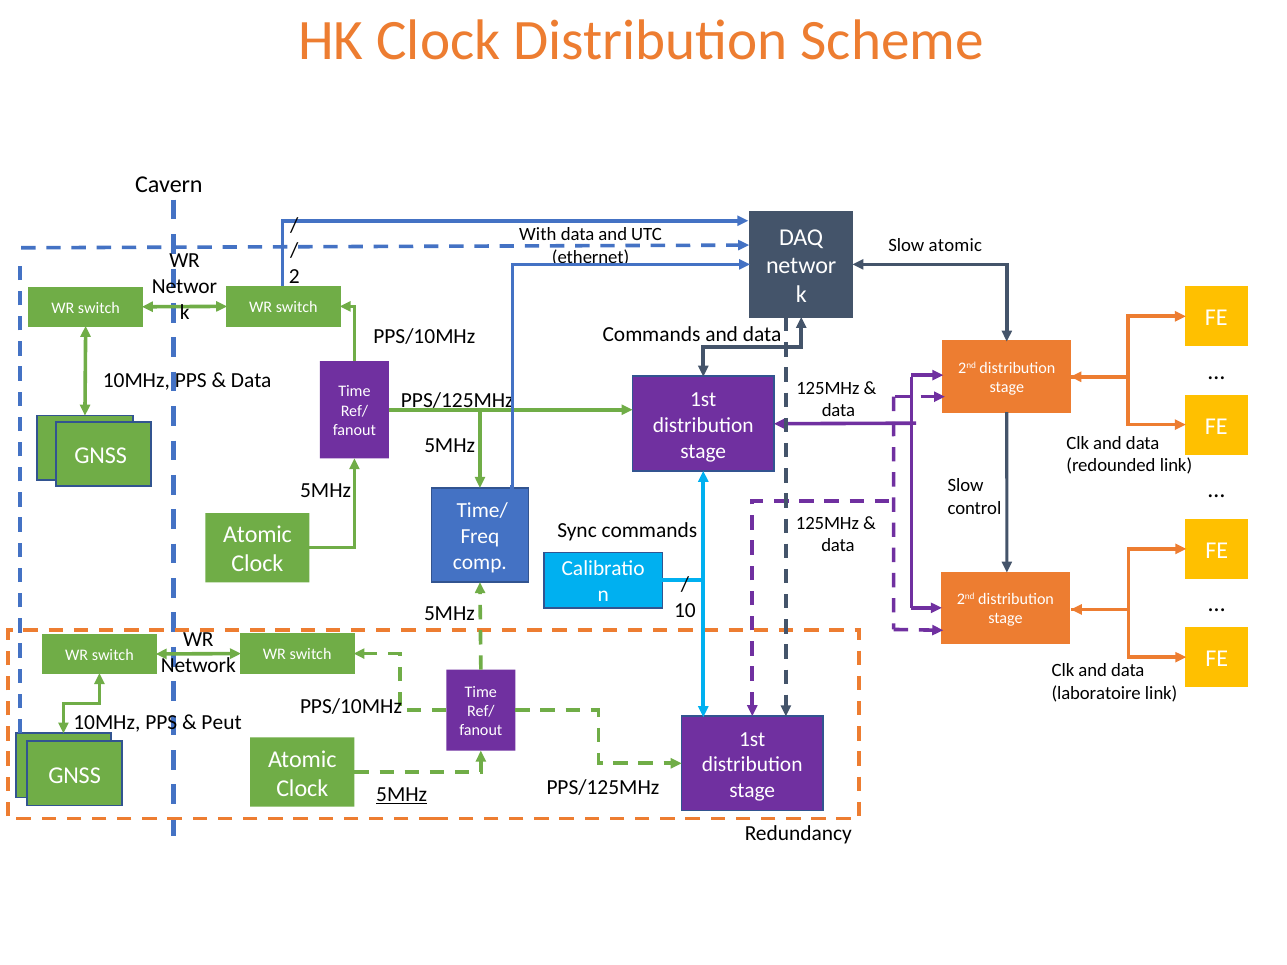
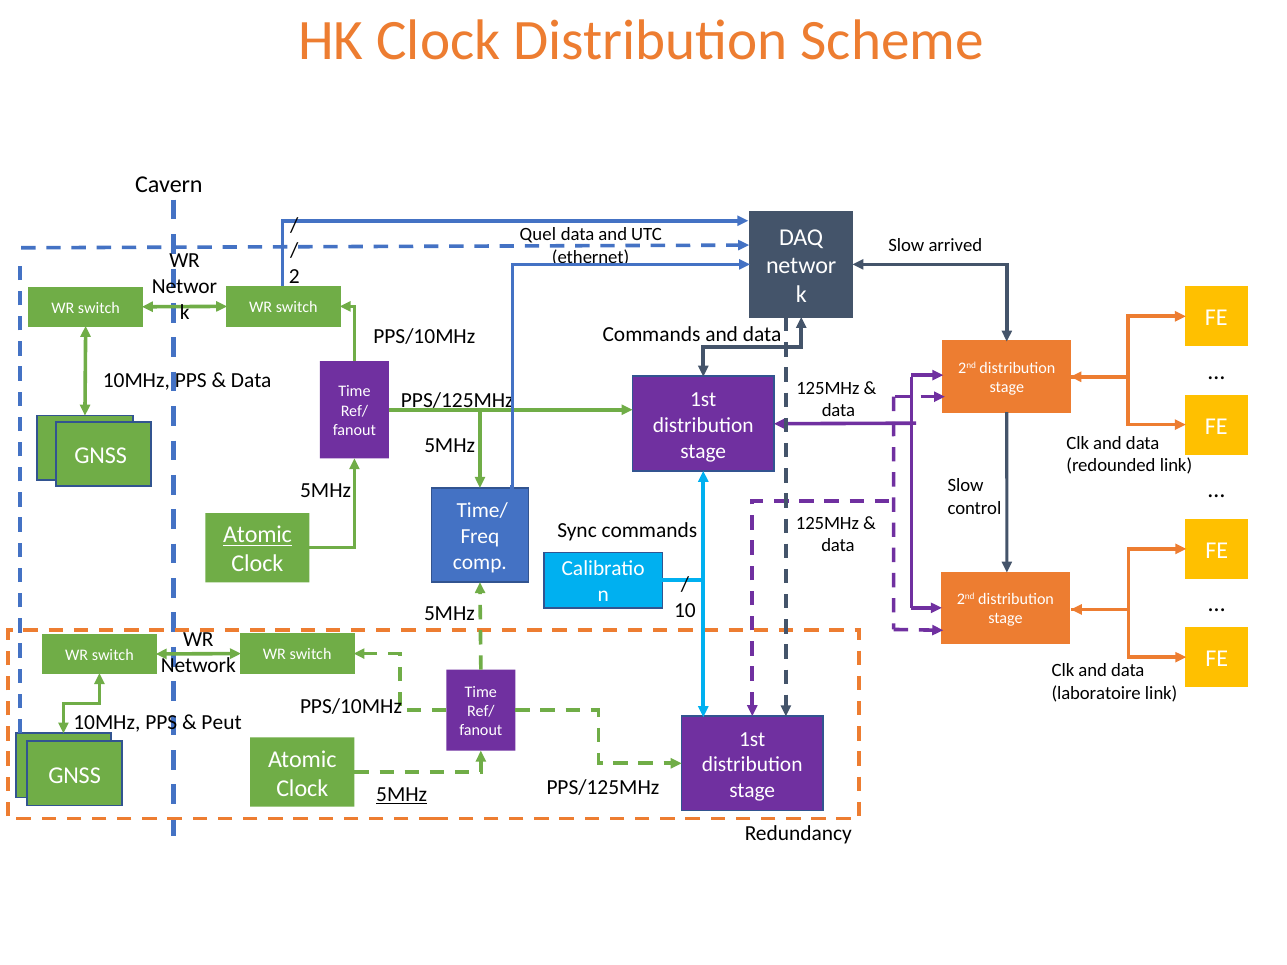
With: With -> Quel
Slow atomic: atomic -> arrived
Atomic at (257, 535) underline: none -> present
